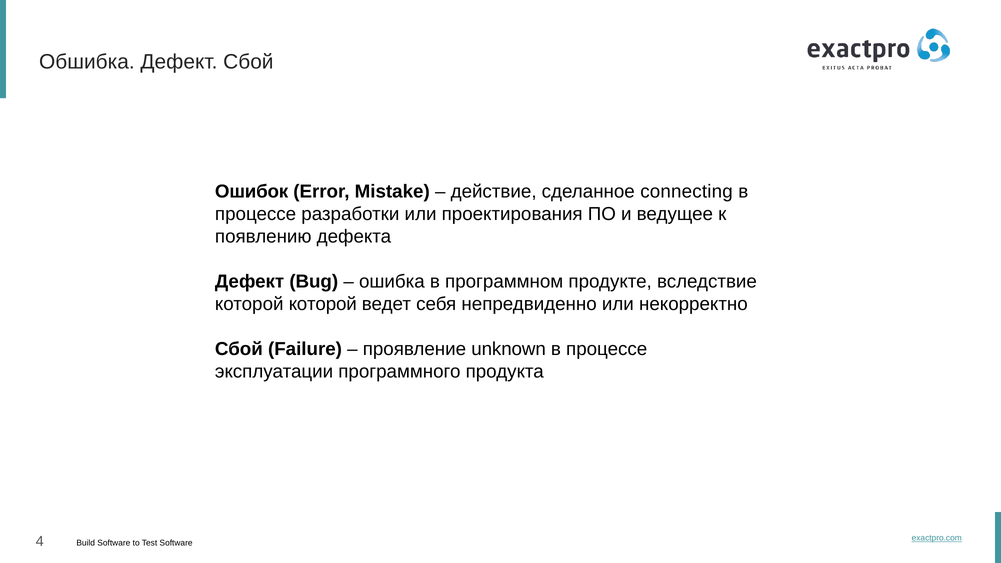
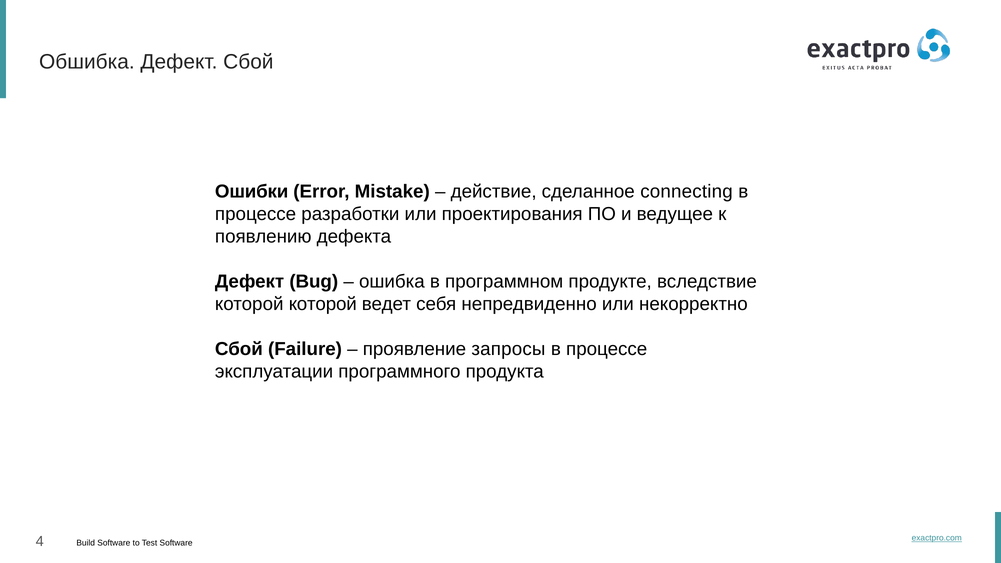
Ошибок: Ошибок -> Ошибки
unknown: unknown -> запросы
